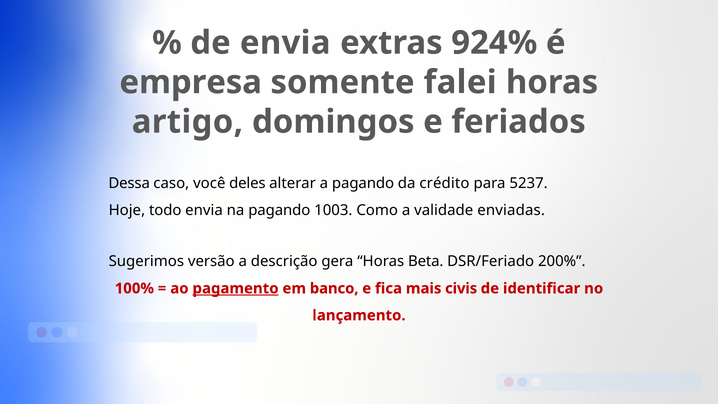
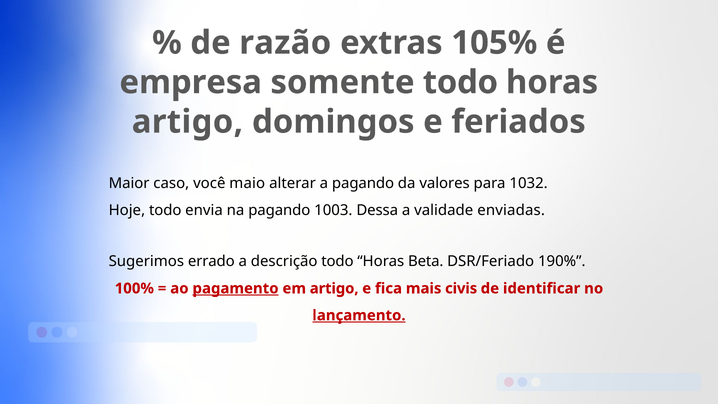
de envia: envia -> razão
924%: 924% -> 105%
somente falei: falei -> todo
Dessa: Dessa -> Maior
deles: deles -> maio
crédito: crédito -> valores
5237: 5237 -> 1032
Como: Como -> Dessa
versão: versão -> errado
descrição gera: gera -> todo
200%: 200% -> 190%
em banco: banco -> artigo
lançamento underline: none -> present
